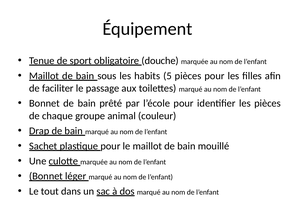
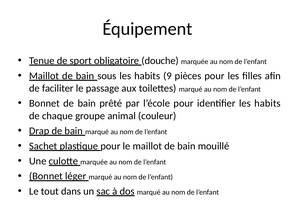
5: 5 -> 9
identifier les pièces: pièces -> habits
